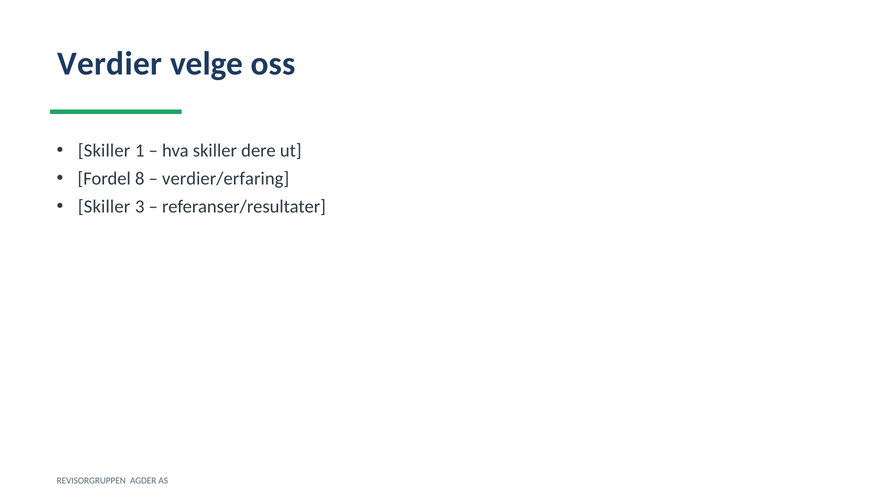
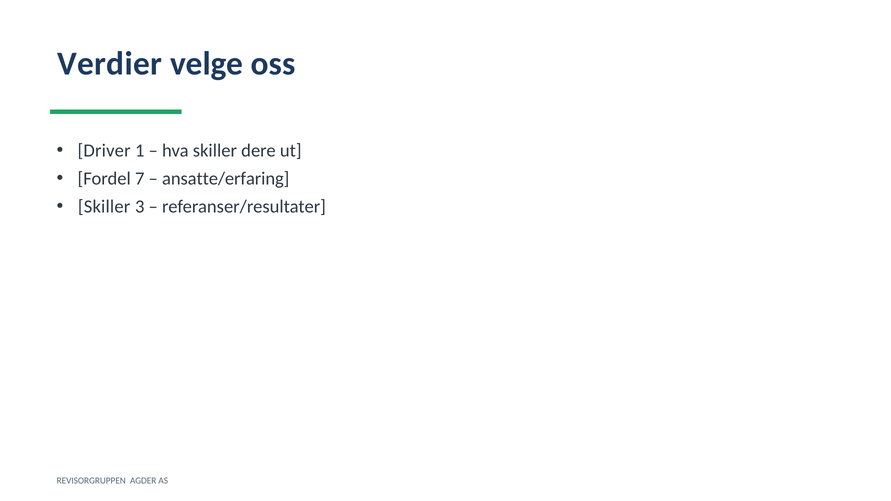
Skiller at (104, 151): Skiller -> Driver
8: 8 -> 7
verdier/erfaring: verdier/erfaring -> ansatte/erfaring
